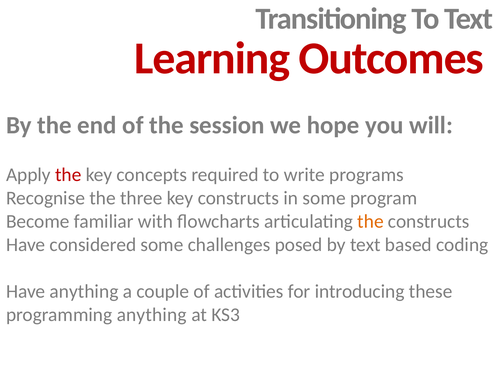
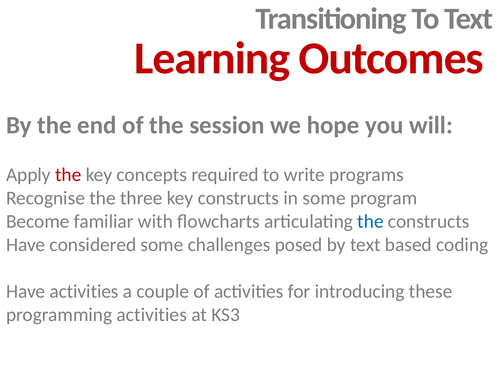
the at (370, 222) colour: orange -> blue
Have anything: anything -> activities
programming anything: anything -> activities
